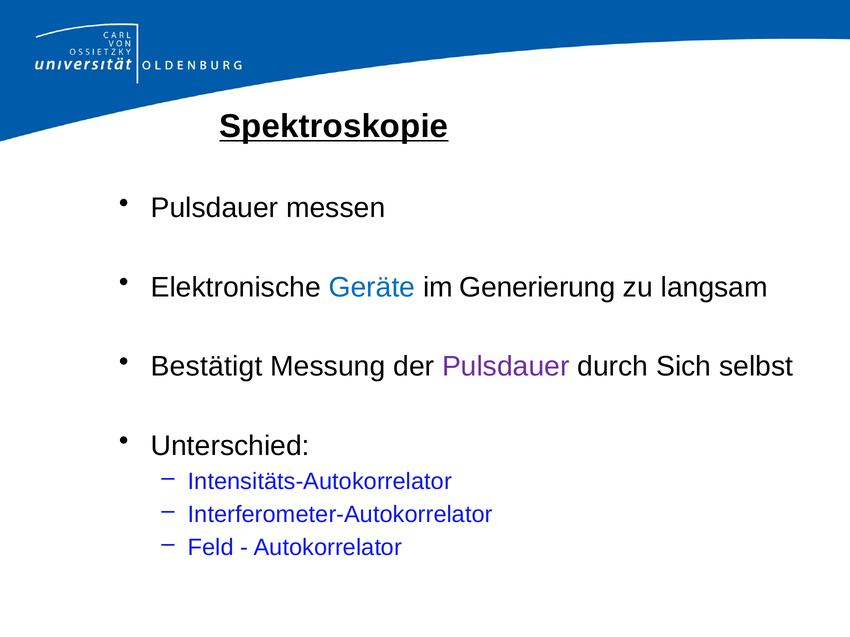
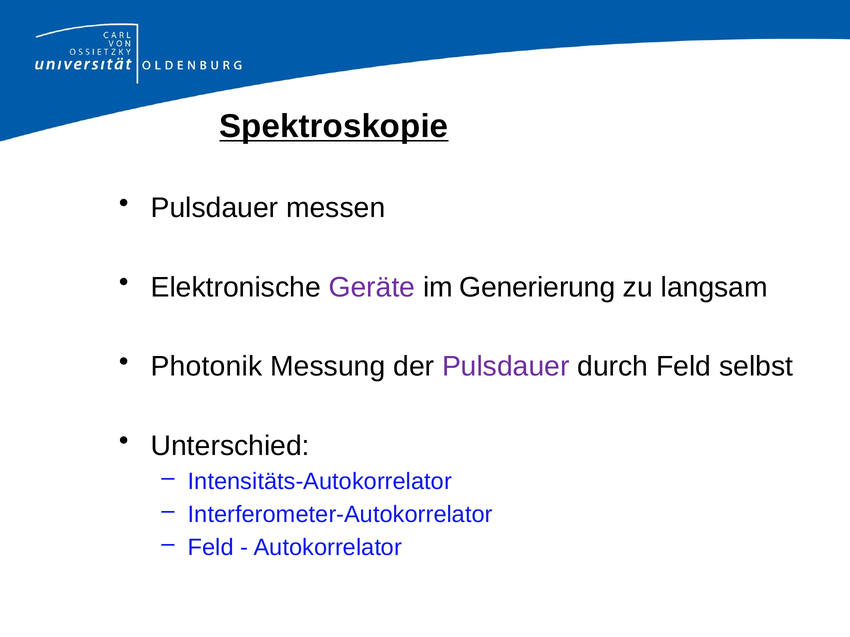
Geräte colour: blue -> purple
Bestätigt: Bestätigt -> Photonik
durch Sich: Sich -> Feld
